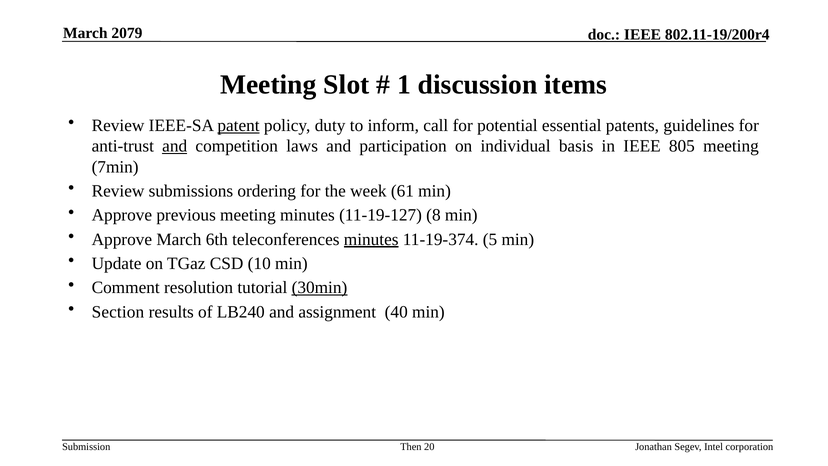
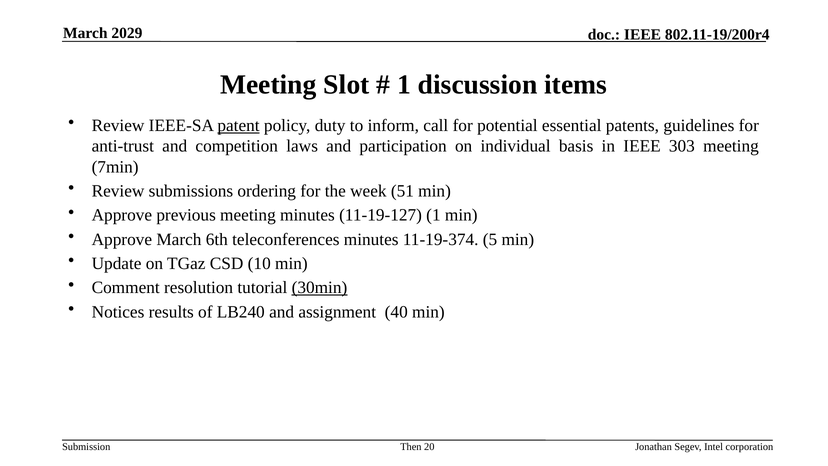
2079: 2079 -> 2029
and at (175, 146) underline: present -> none
805: 805 -> 303
61: 61 -> 51
11-19-127 8: 8 -> 1
minutes at (371, 239) underline: present -> none
Section: Section -> Notices
